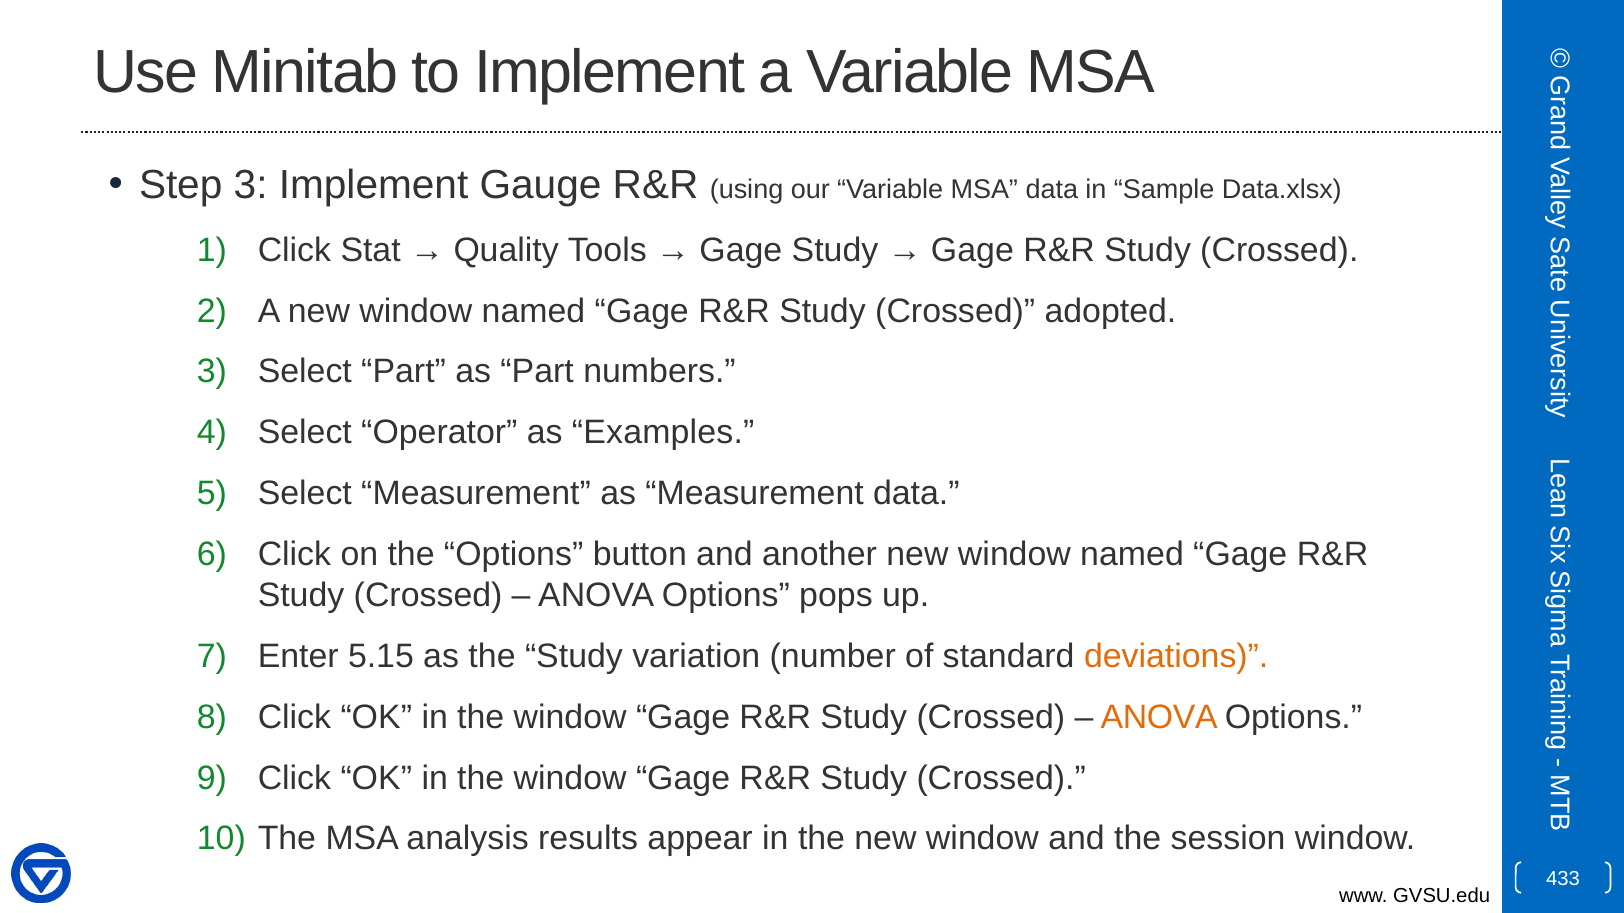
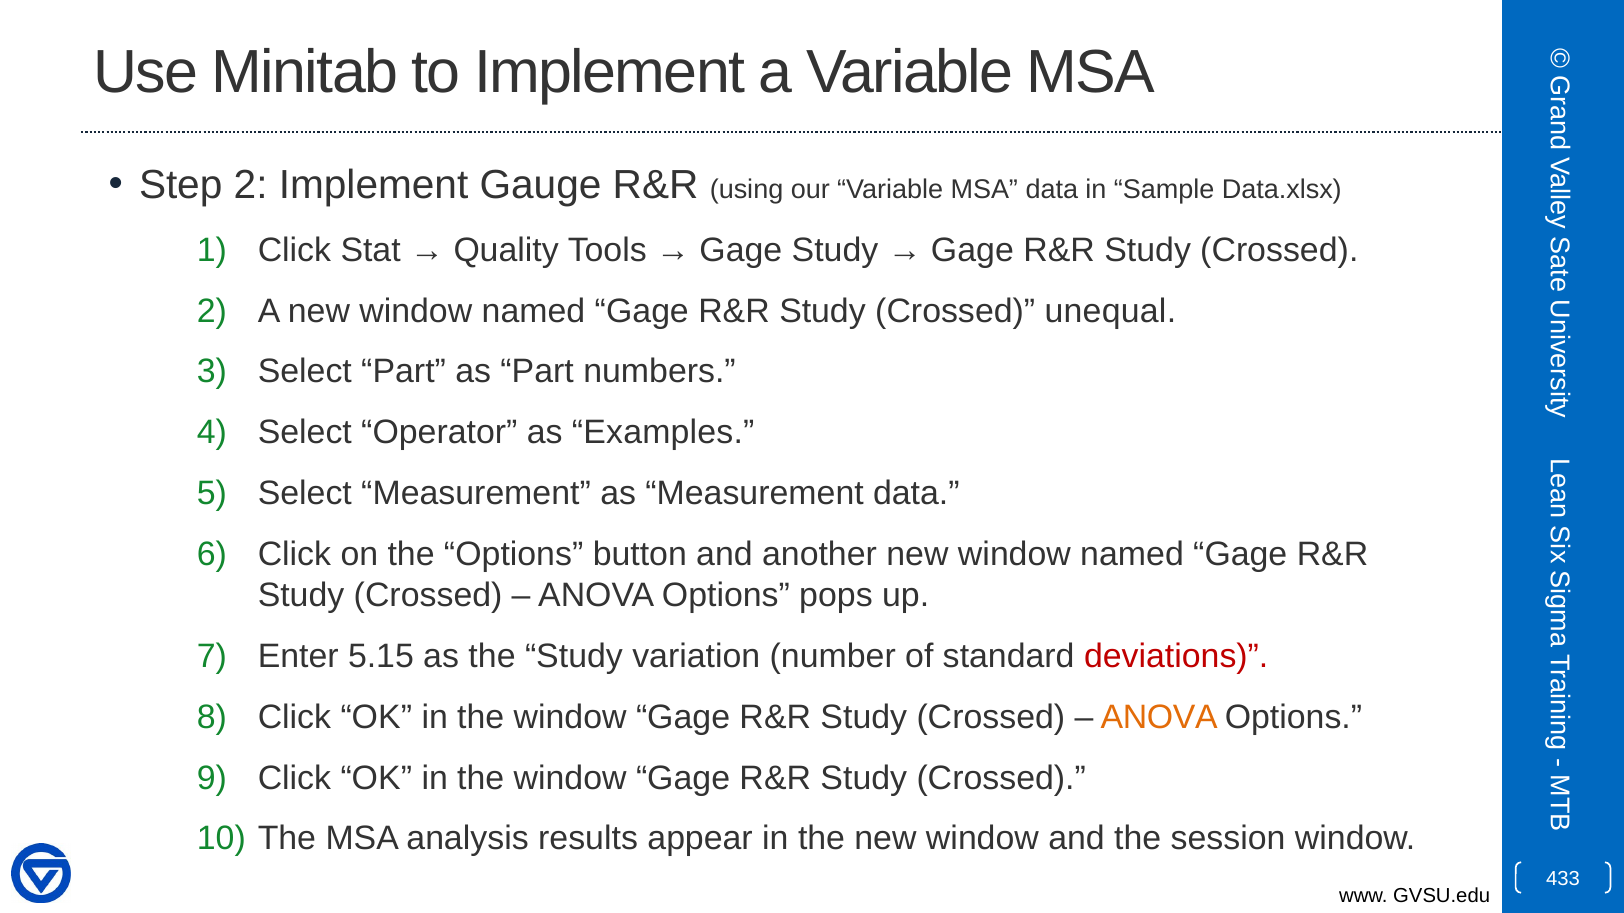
Step 3: 3 -> 2
adopted: adopted -> unequal
deviations colour: orange -> red
